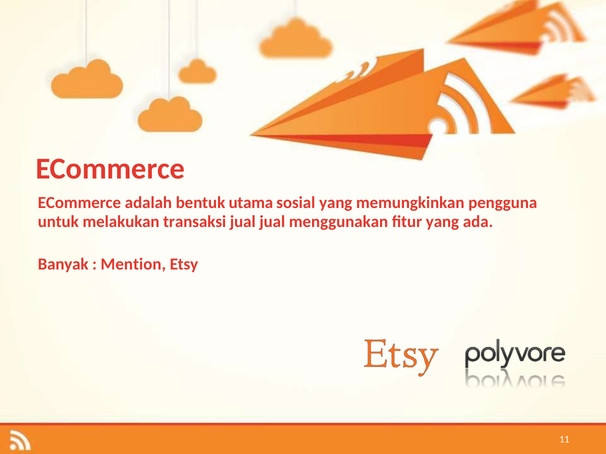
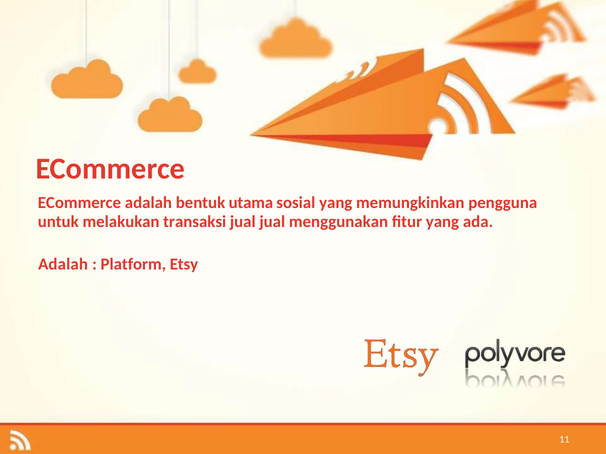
Banyak at (63, 265): Banyak -> Adalah
Mention: Mention -> Platform
